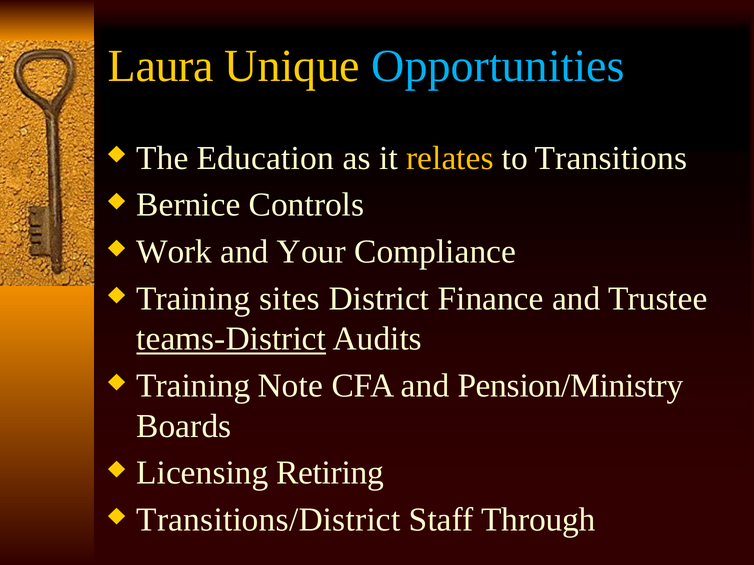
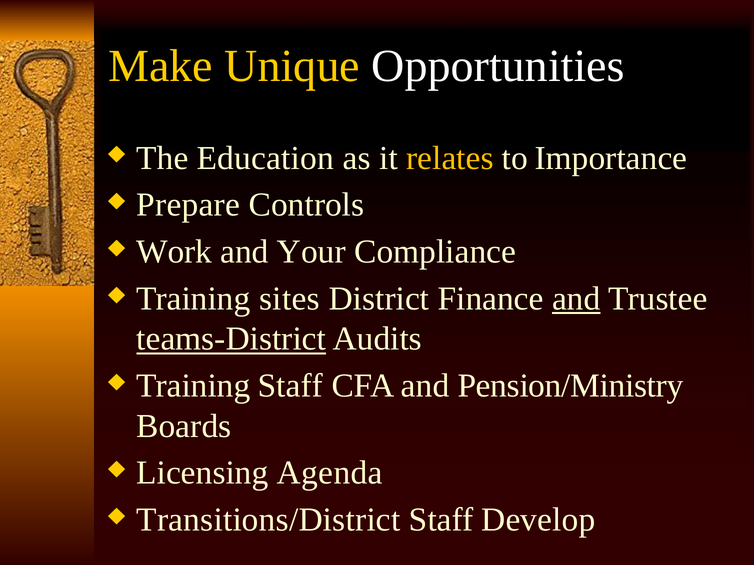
Laura: Laura -> Make
Opportunities colour: light blue -> white
Transitions: Transitions -> Importance
Bernice: Bernice -> Prepare
and at (576, 299) underline: none -> present
Training Note: Note -> Staff
Retiring: Retiring -> Agenda
Through: Through -> Develop
